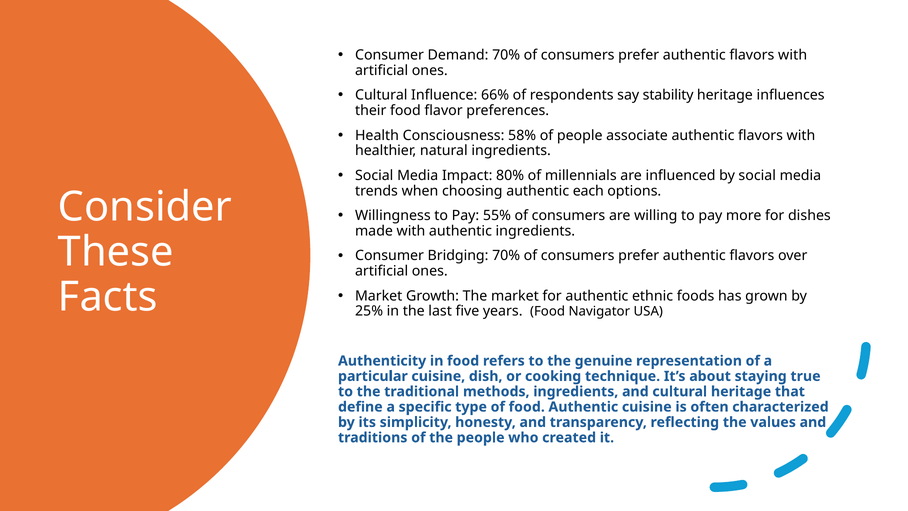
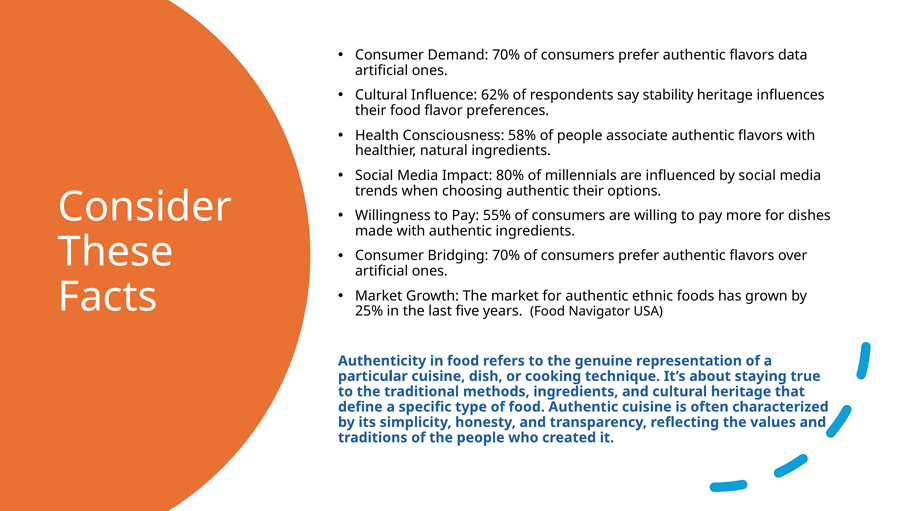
prefer authentic flavors with: with -> data
66%: 66% -> 62%
authentic each: each -> their
